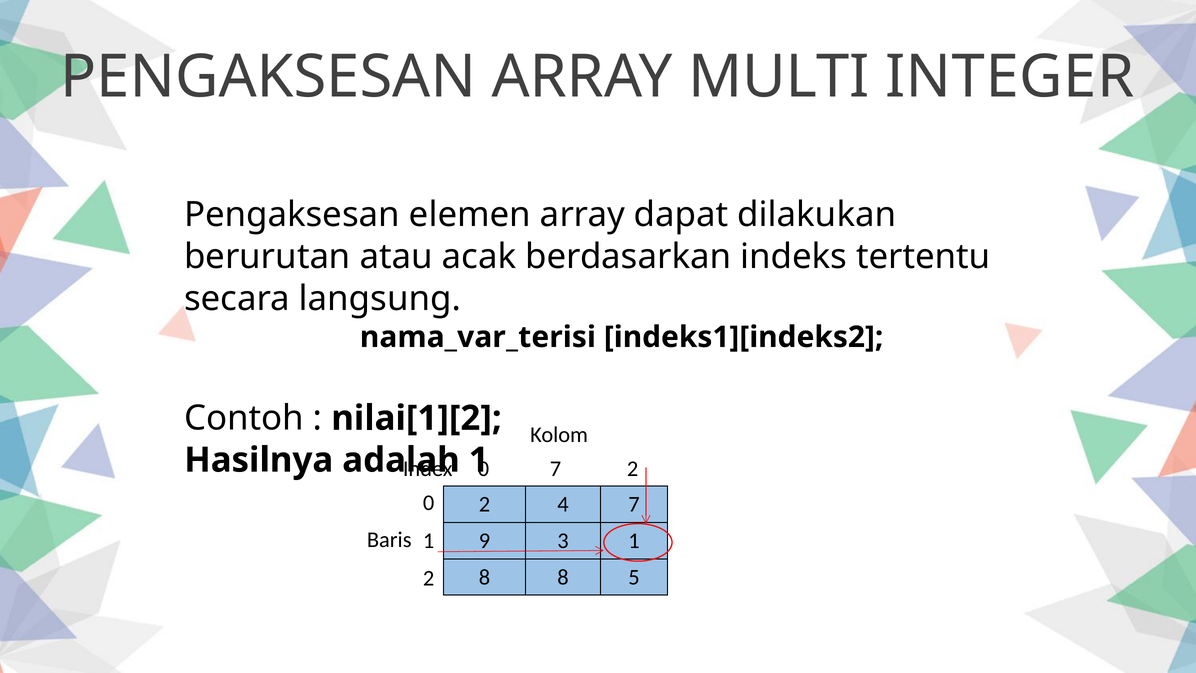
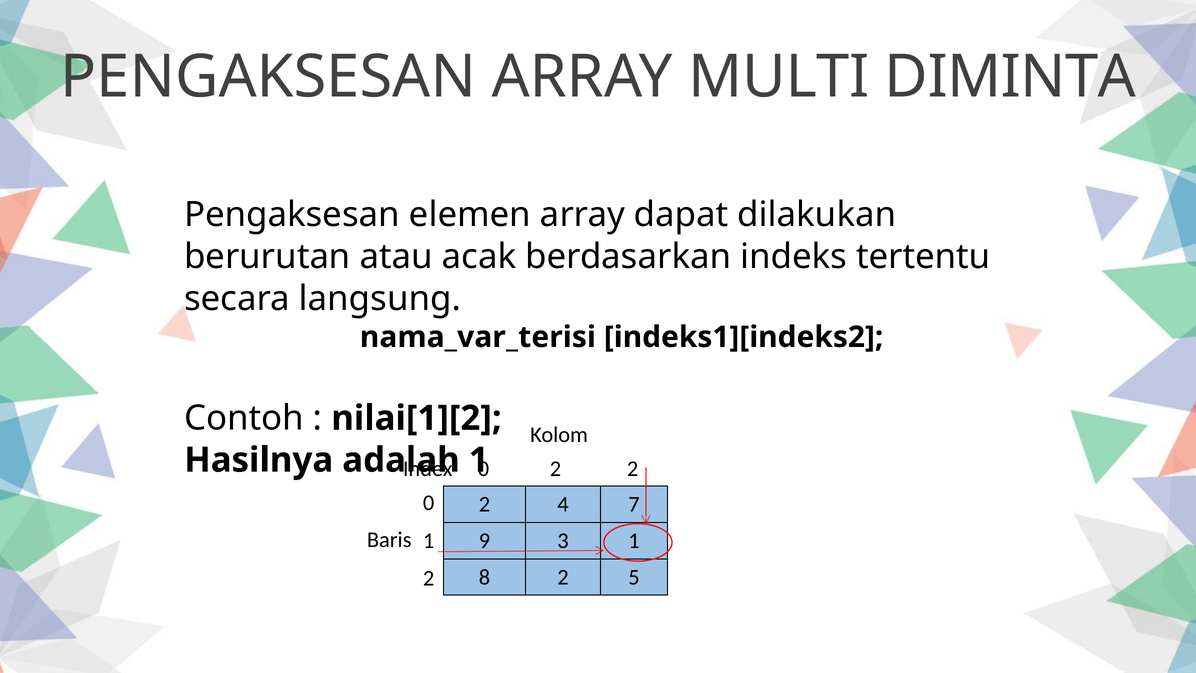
INTEGER: INTEGER -> DIMINTA
7 at (556, 469): 7 -> 2
8 8: 8 -> 2
